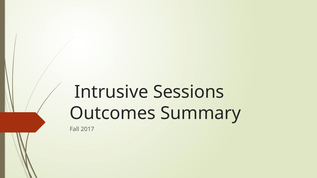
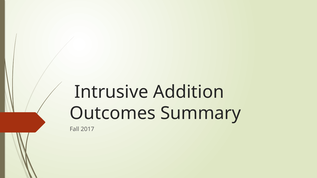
Sessions: Sessions -> Addition
